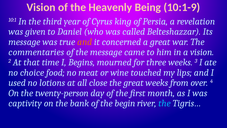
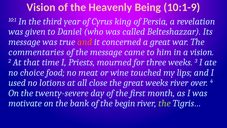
Begins: Begins -> Priests
weeks from: from -> river
twenty-person: twenty-person -> twenty-severe
captivity: captivity -> motivate
the at (165, 103) colour: light blue -> light green
